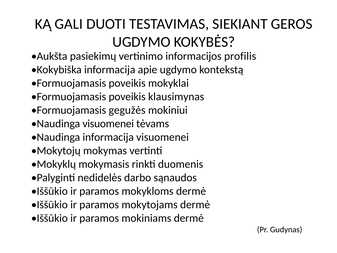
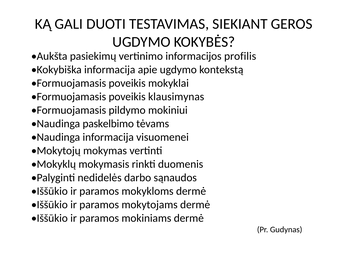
gegužės: gegužės -> pildymo
Naudinga visuomenei: visuomenei -> paskelbimo
